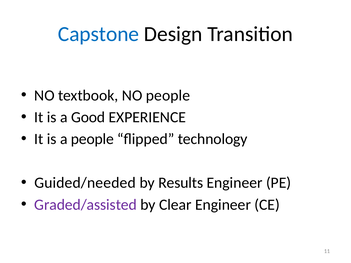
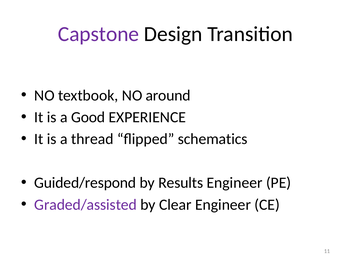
Capstone colour: blue -> purple
NO people: people -> around
a people: people -> thread
technology: technology -> schematics
Guided/needed: Guided/needed -> Guided/respond
